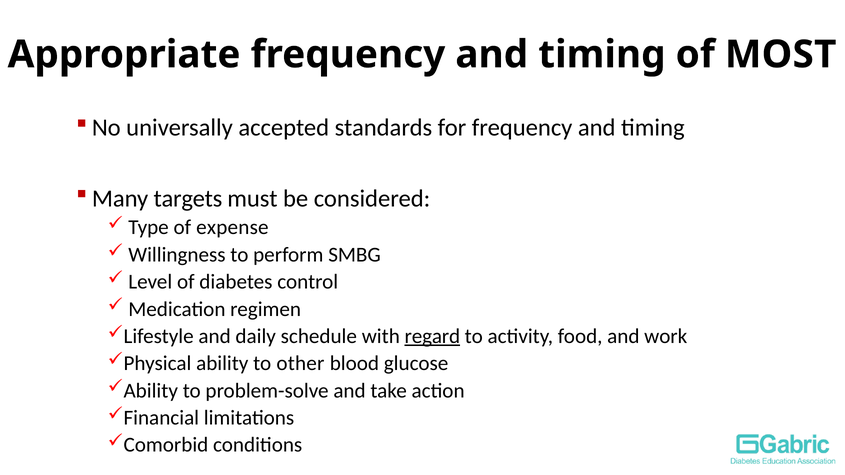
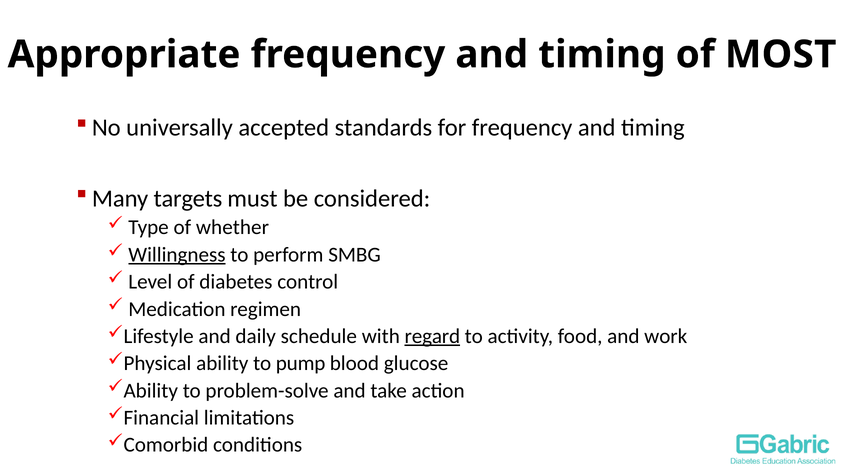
expense: expense -> whether
Willingness underline: none -> present
other: other -> pump
